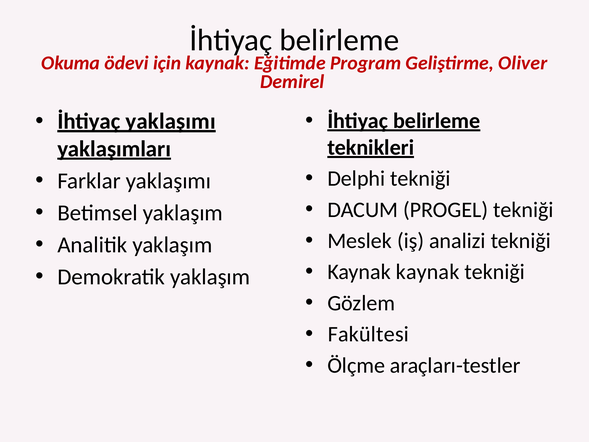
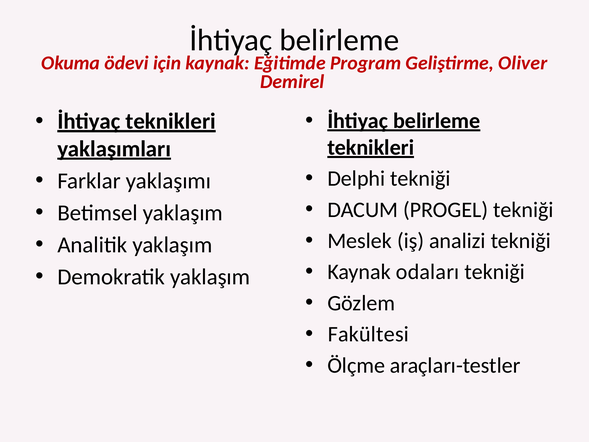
İhtiyaç yaklaşımı: yaklaşımı -> teknikleri
Kaynak kaynak: kaynak -> odaları
